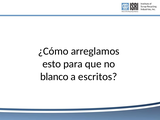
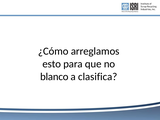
escritos: escritos -> clasifica
